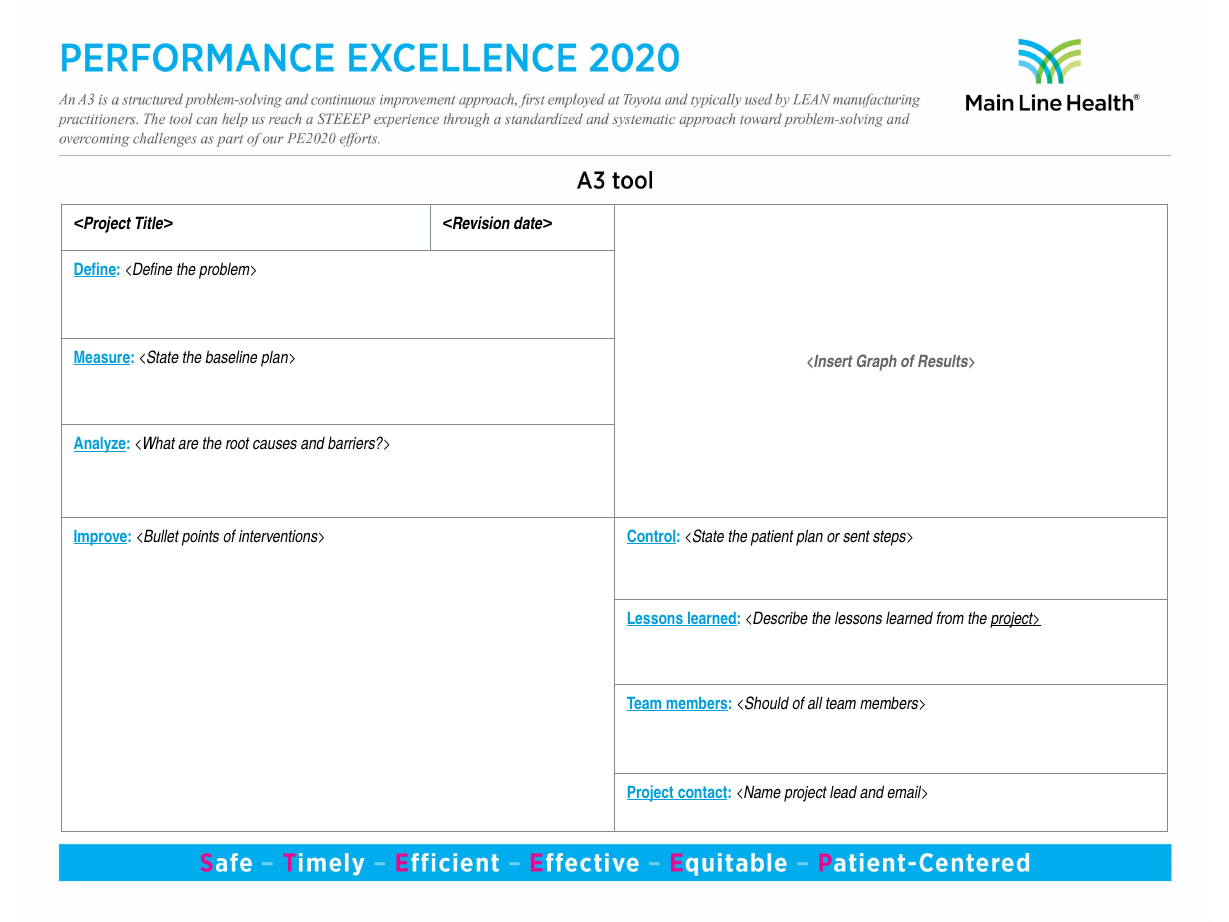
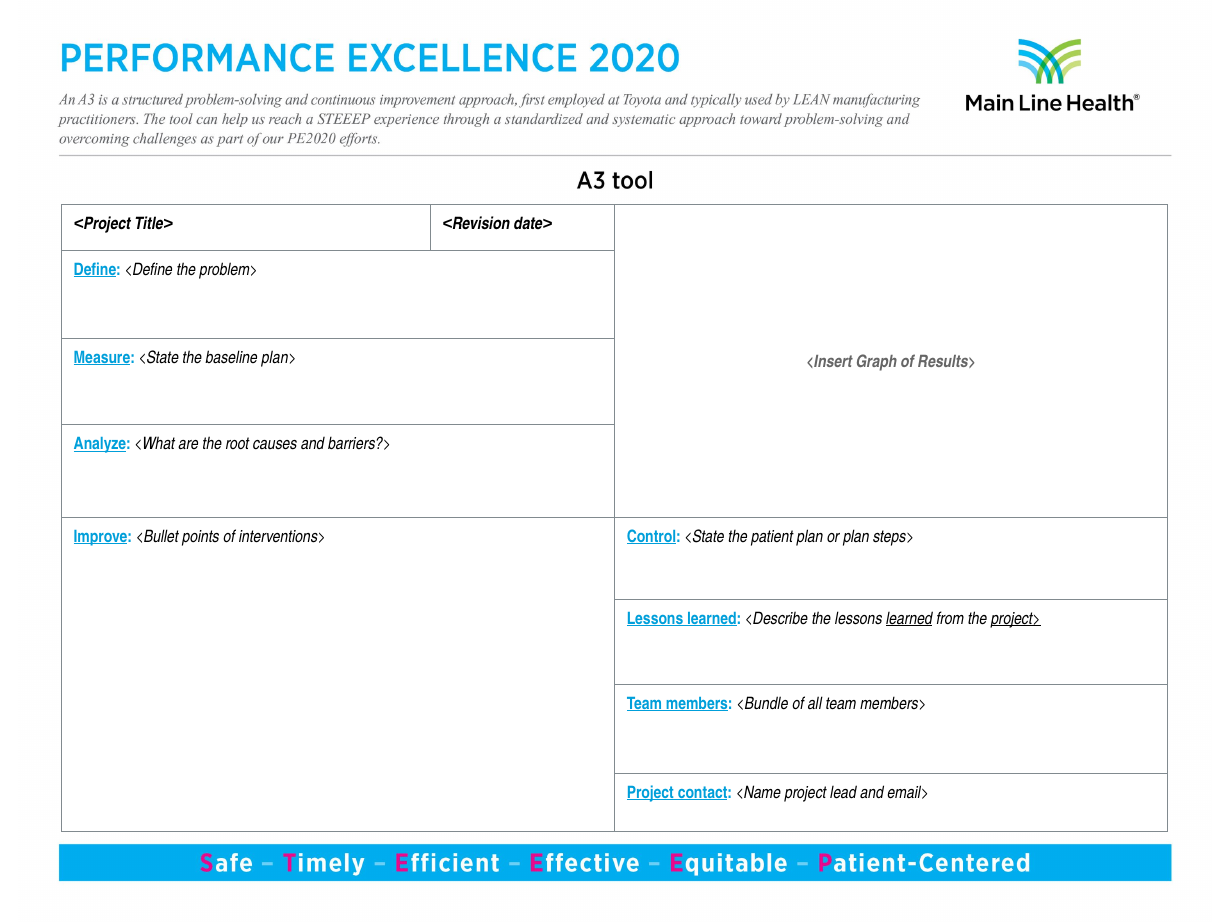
or sent: sent -> plan
learned at (909, 618) underline: none -> present
<Should: <Should -> <Bundle
